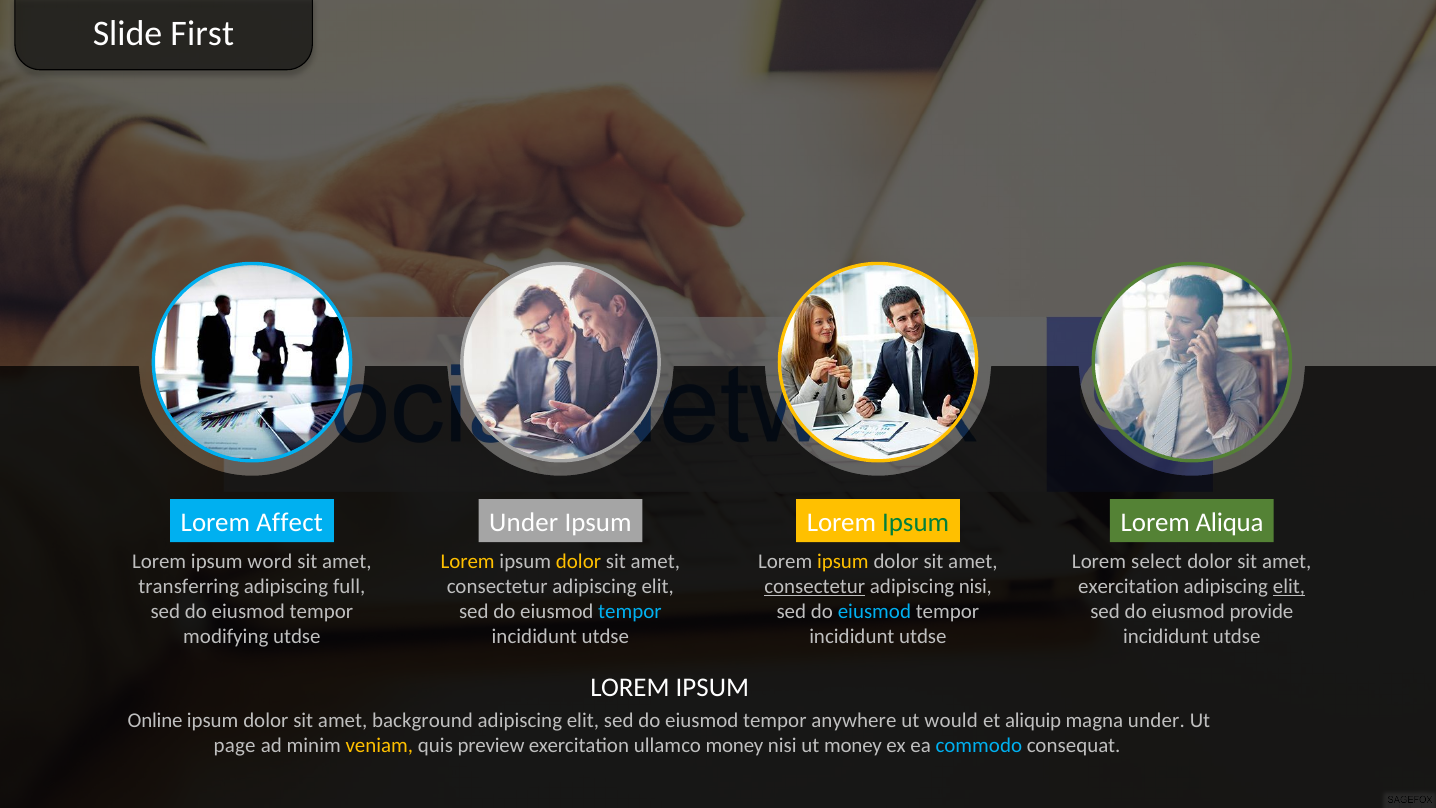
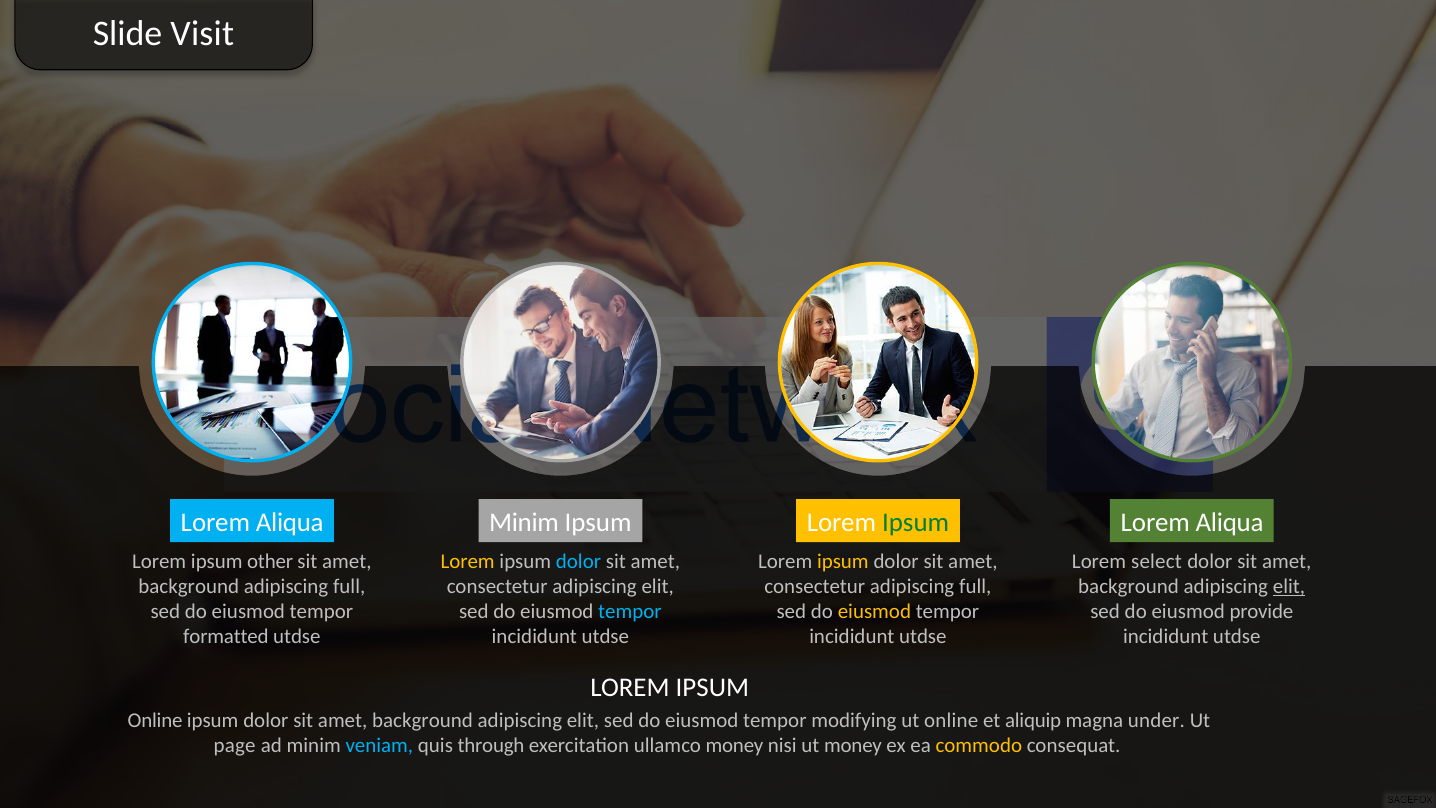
First: First -> Visit
Affect at (289, 522): Affect -> Aliqua
Under at (524, 522): Under -> Minim
word: word -> other
dolor at (579, 561) colour: yellow -> light blue
transferring at (189, 586): transferring -> background
consectetur at (815, 586) underline: present -> none
nisi at (975, 586): nisi -> full
exercitation at (1129, 586): exercitation -> background
eiusmod at (874, 611) colour: light blue -> yellow
modifying: modifying -> formatted
anywhere: anywhere -> modifying
ut would: would -> online
veniam colour: yellow -> light blue
preview: preview -> through
commodo colour: light blue -> yellow
